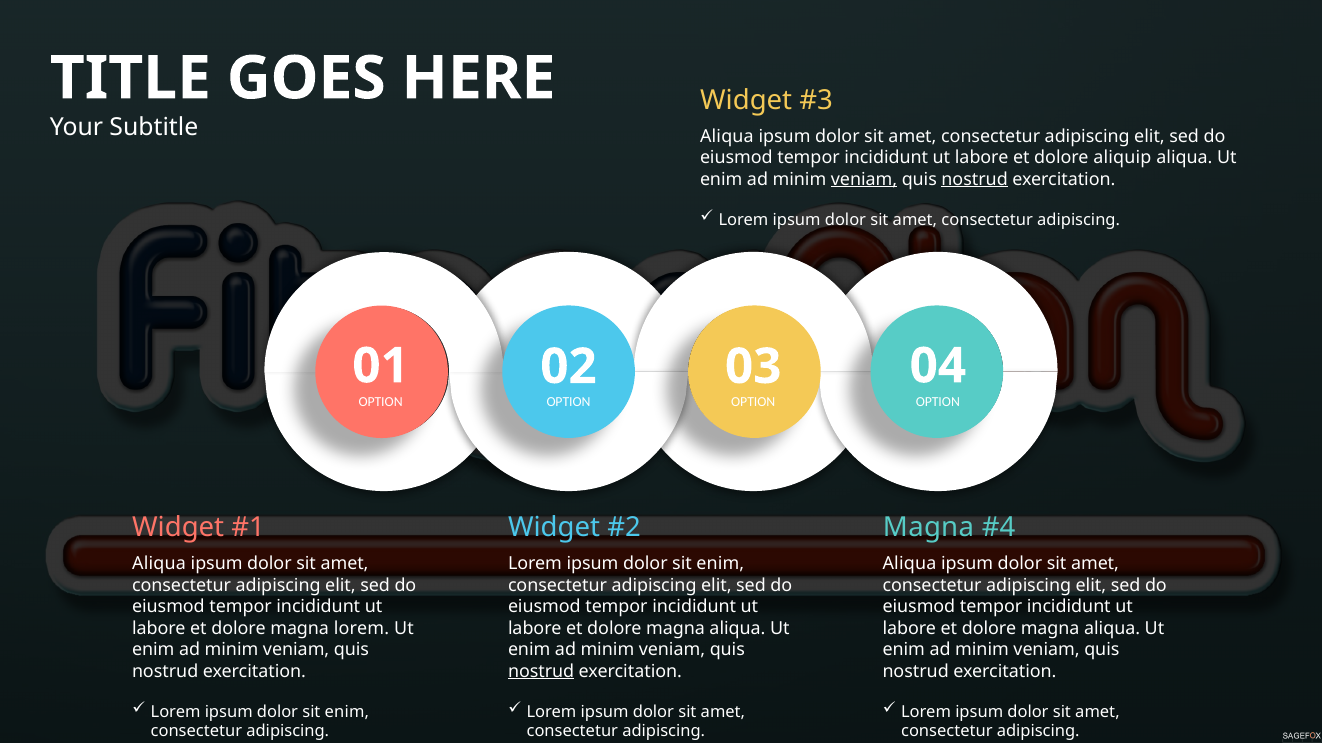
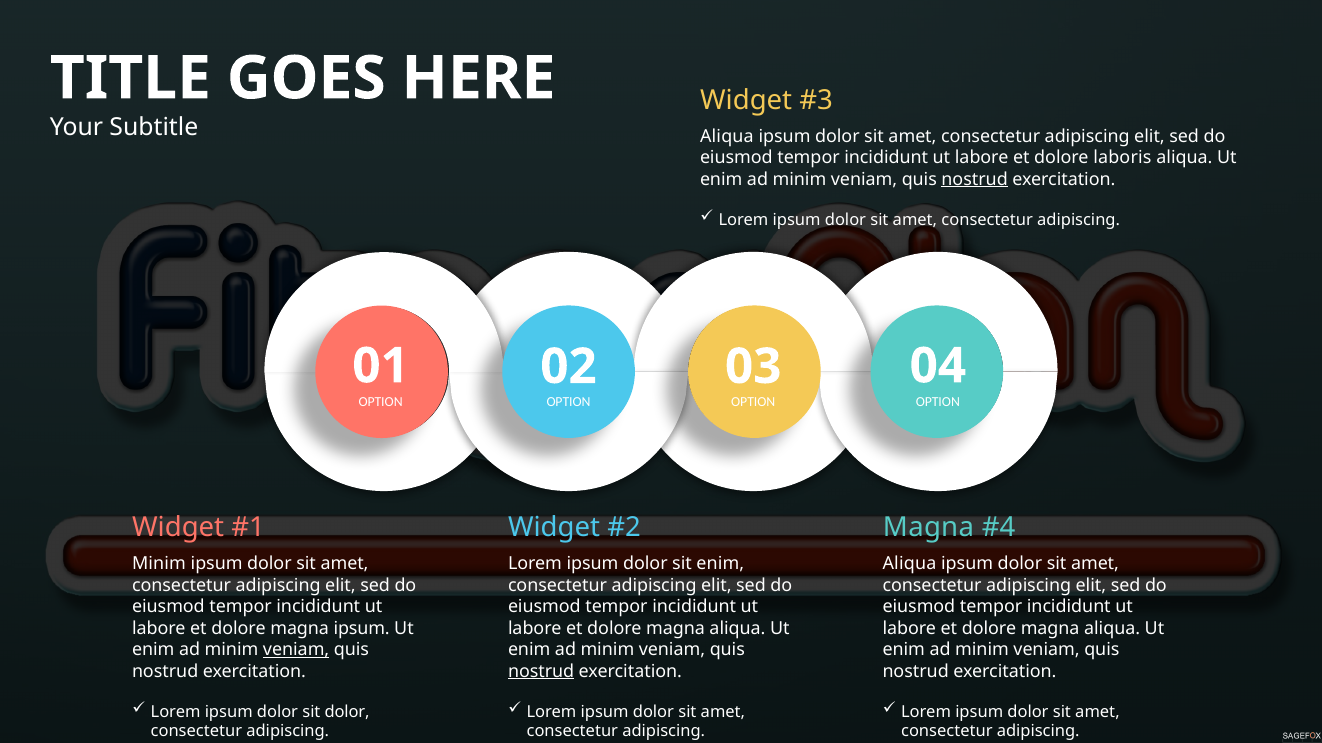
aliquip: aliquip -> laboris
veniam at (864, 179) underline: present -> none
Aliqua at (159, 564): Aliqua -> Minim
magna lorem: lorem -> ipsum
veniam at (296, 650) underline: none -> present
enim at (347, 712): enim -> dolor
